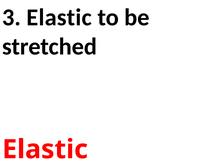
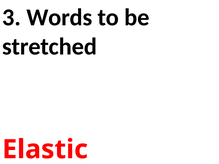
3 Elastic: Elastic -> Words
